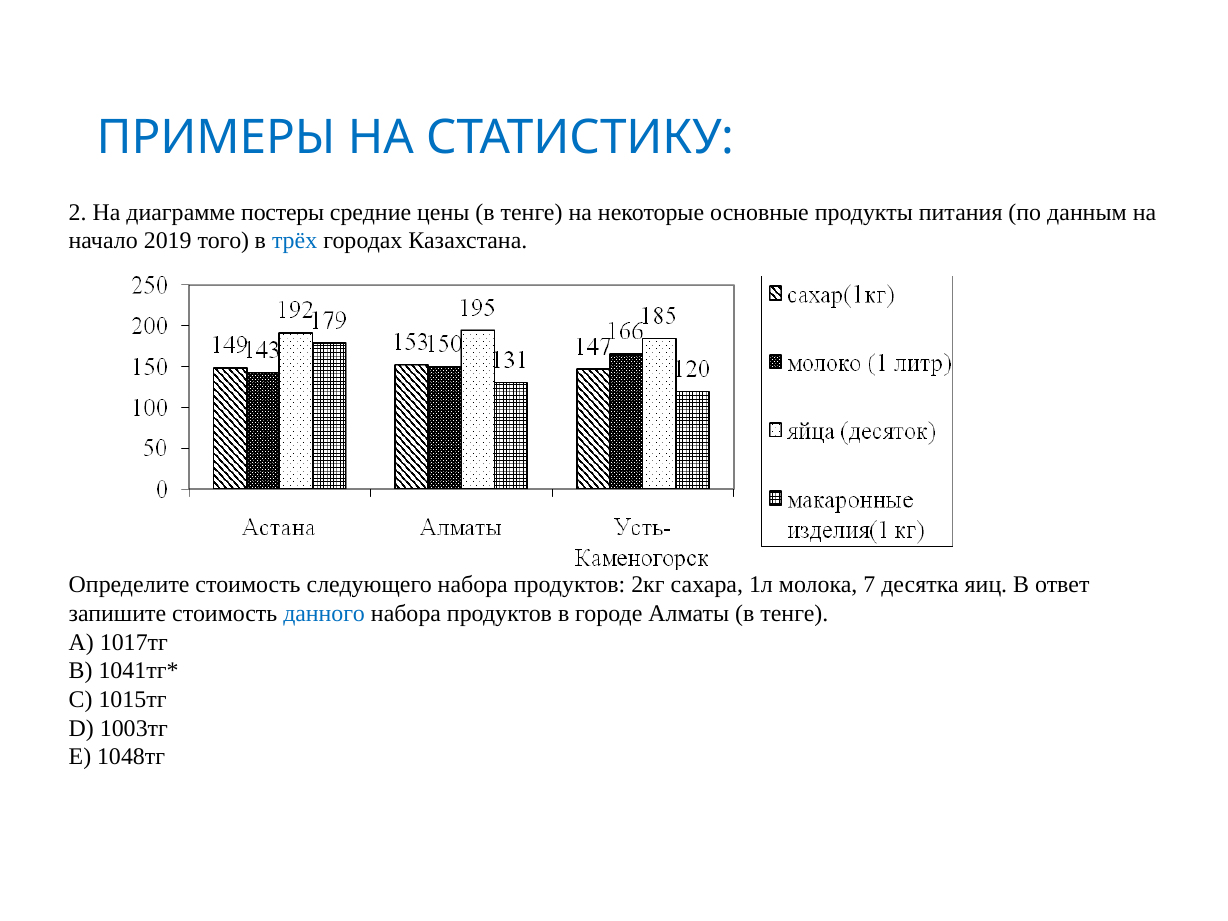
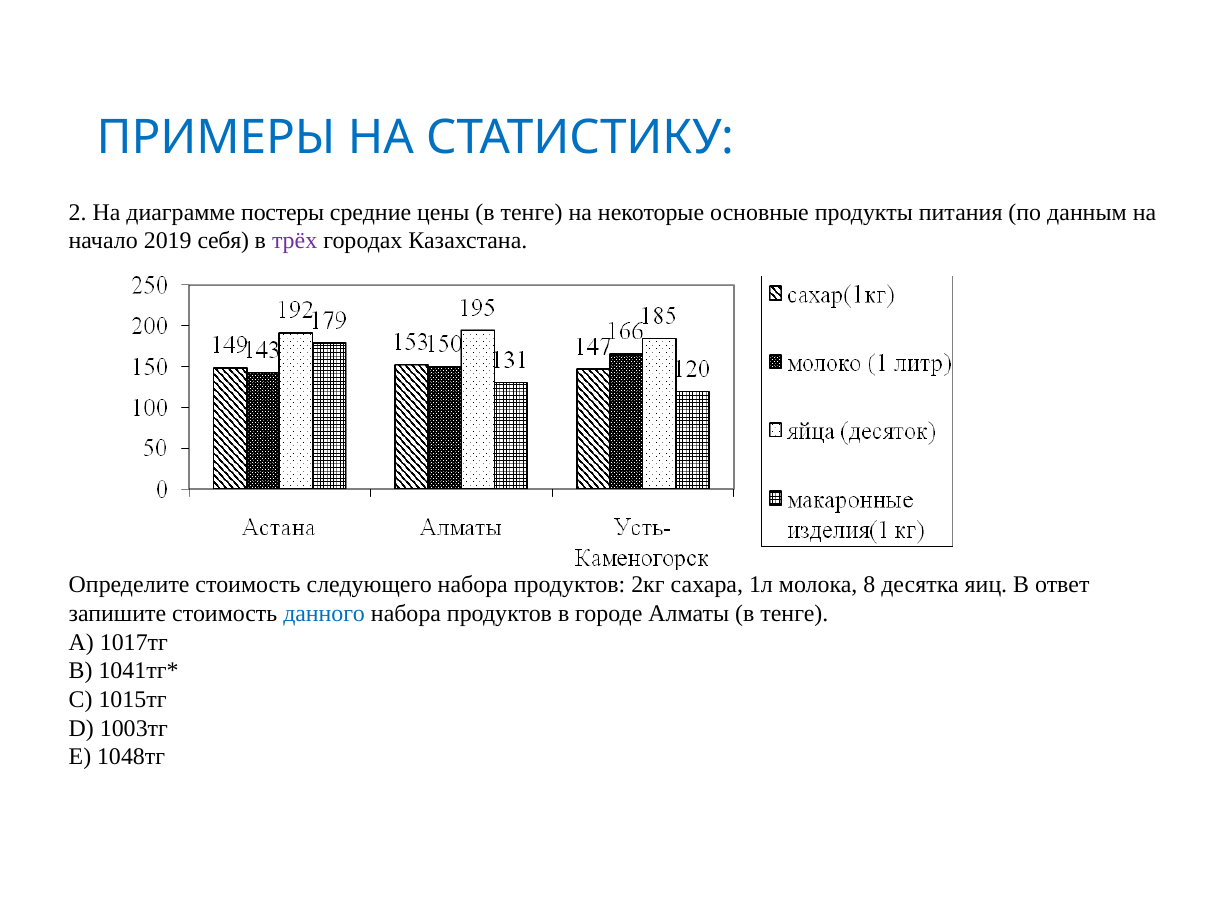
того: того -> себя
трёх colour: blue -> purple
7: 7 -> 8
